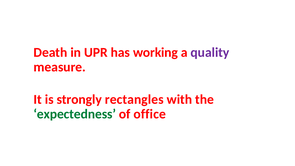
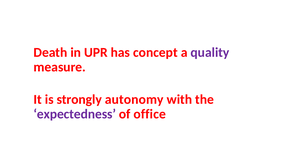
working: working -> concept
rectangles: rectangles -> autonomy
expectedness colour: green -> purple
